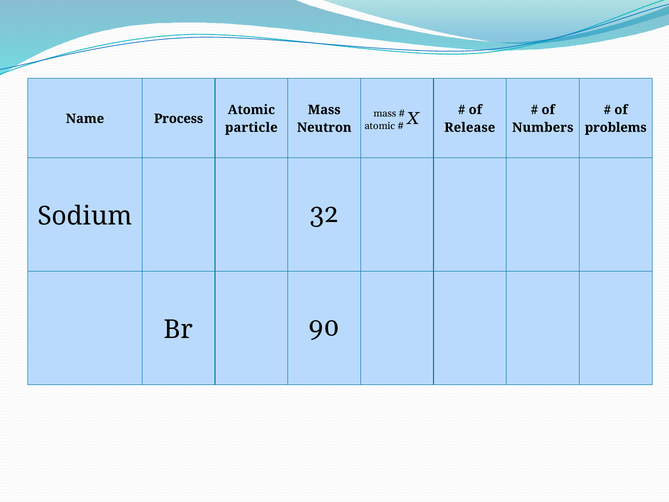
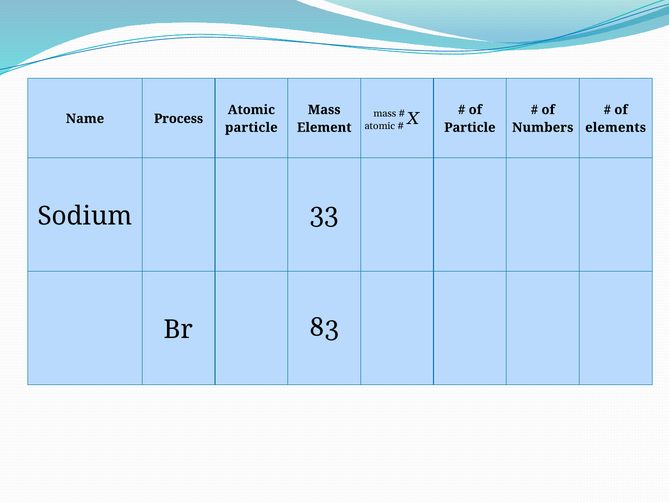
Neutron: Neutron -> Element
Release at (470, 127): Release -> Particle
problems: problems -> elements
32: 32 -> 33
90: 90 -> 83
